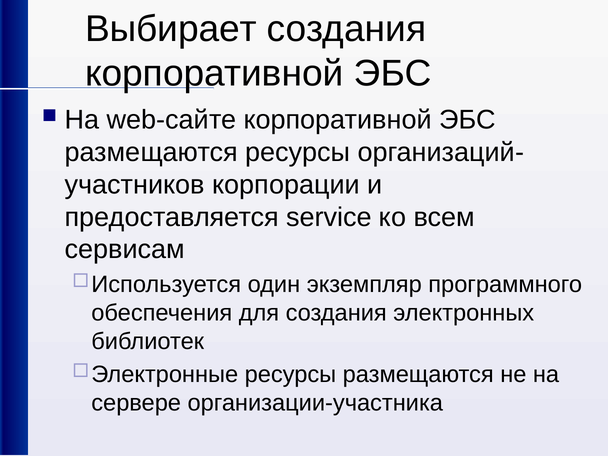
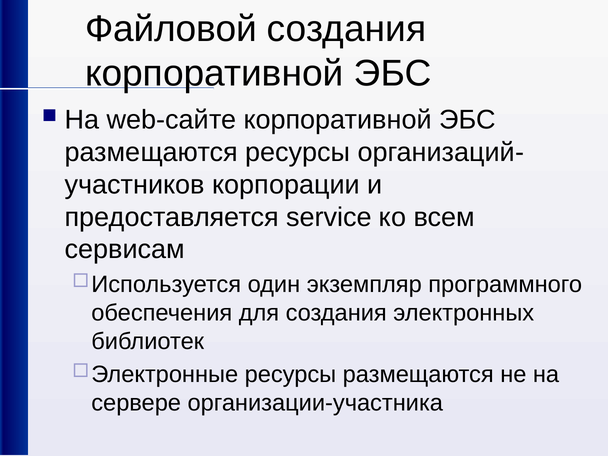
Выбирает: Выбирает -> Файловой
